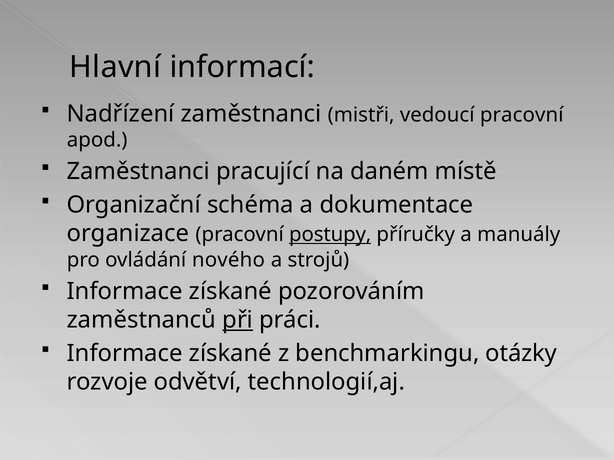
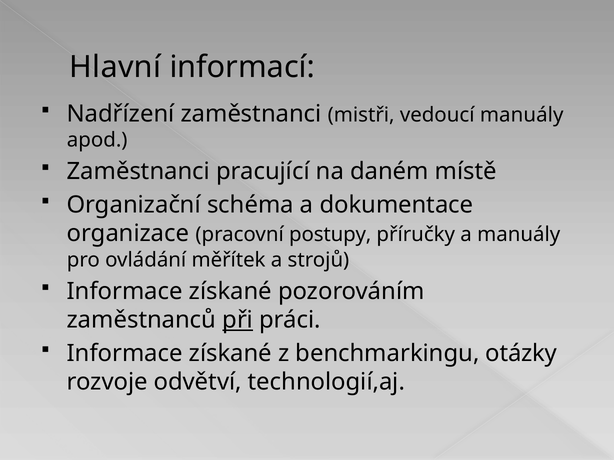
vedoucí pracovní: pracovní -> manuály
postupy underline: present -> none
nového: nového -> měřítek
